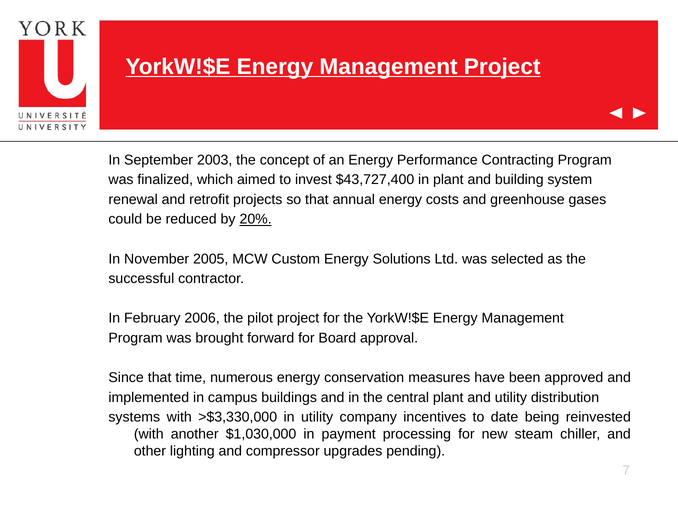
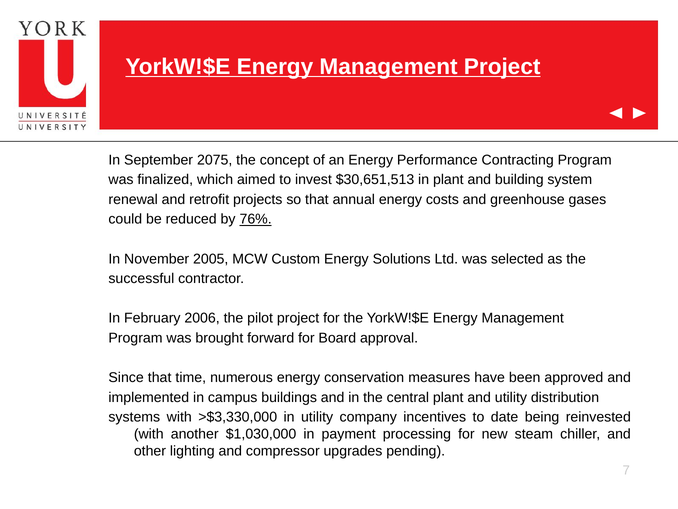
2003: 2003 -> 2075
$43,727,400: $43,727,400 -> $30,651,513
20%: 20% -> 76%
